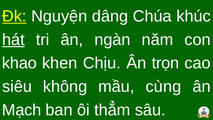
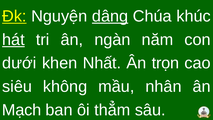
dâng underline: none -> present
khao: khao -> dưới
Chịu: Chịu -> Nhất
cùng: cùng -> nhân
